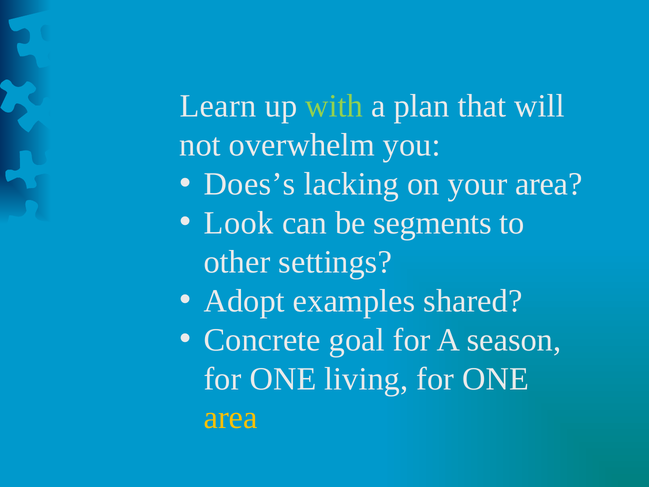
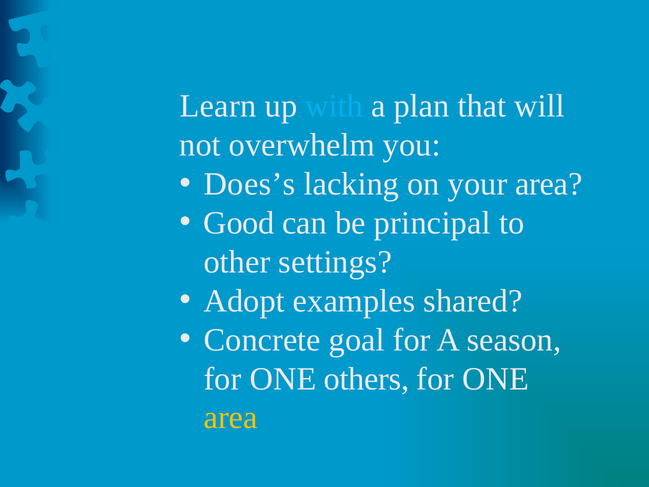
with colour: light green -> light blue
Look: Look -> Good
segments: segments -> principal
living: living -> others
